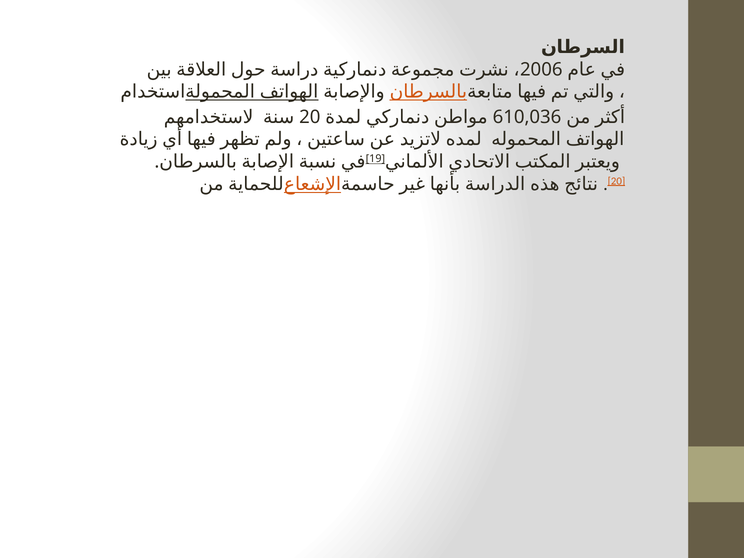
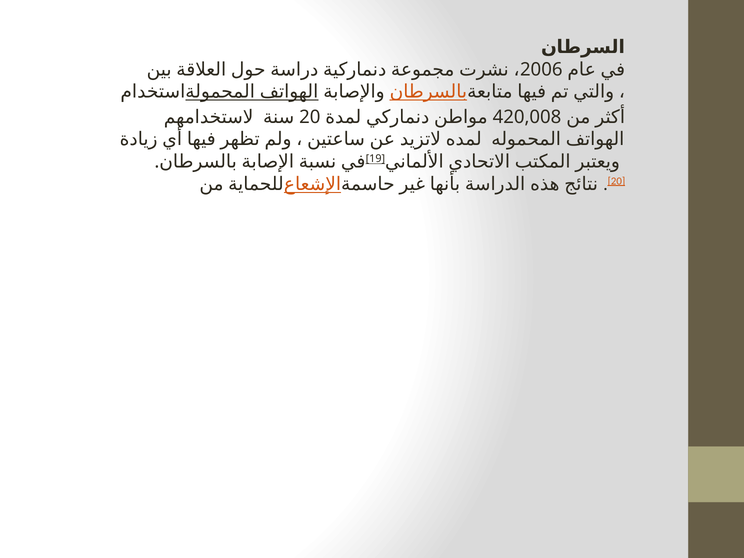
610,036: 610,036 -> 420,008
